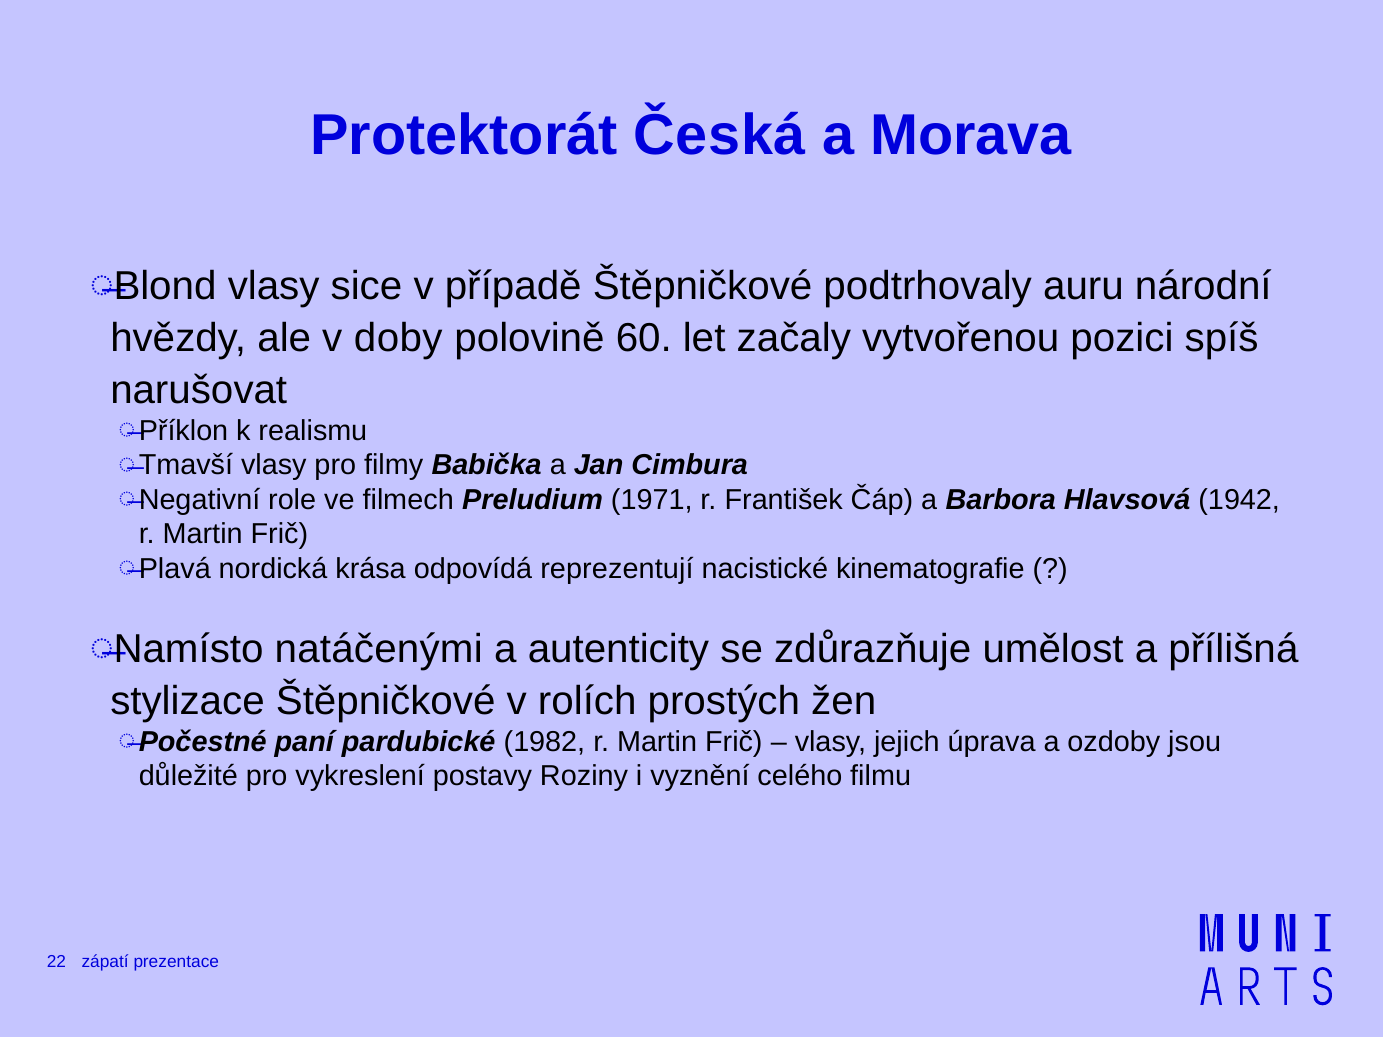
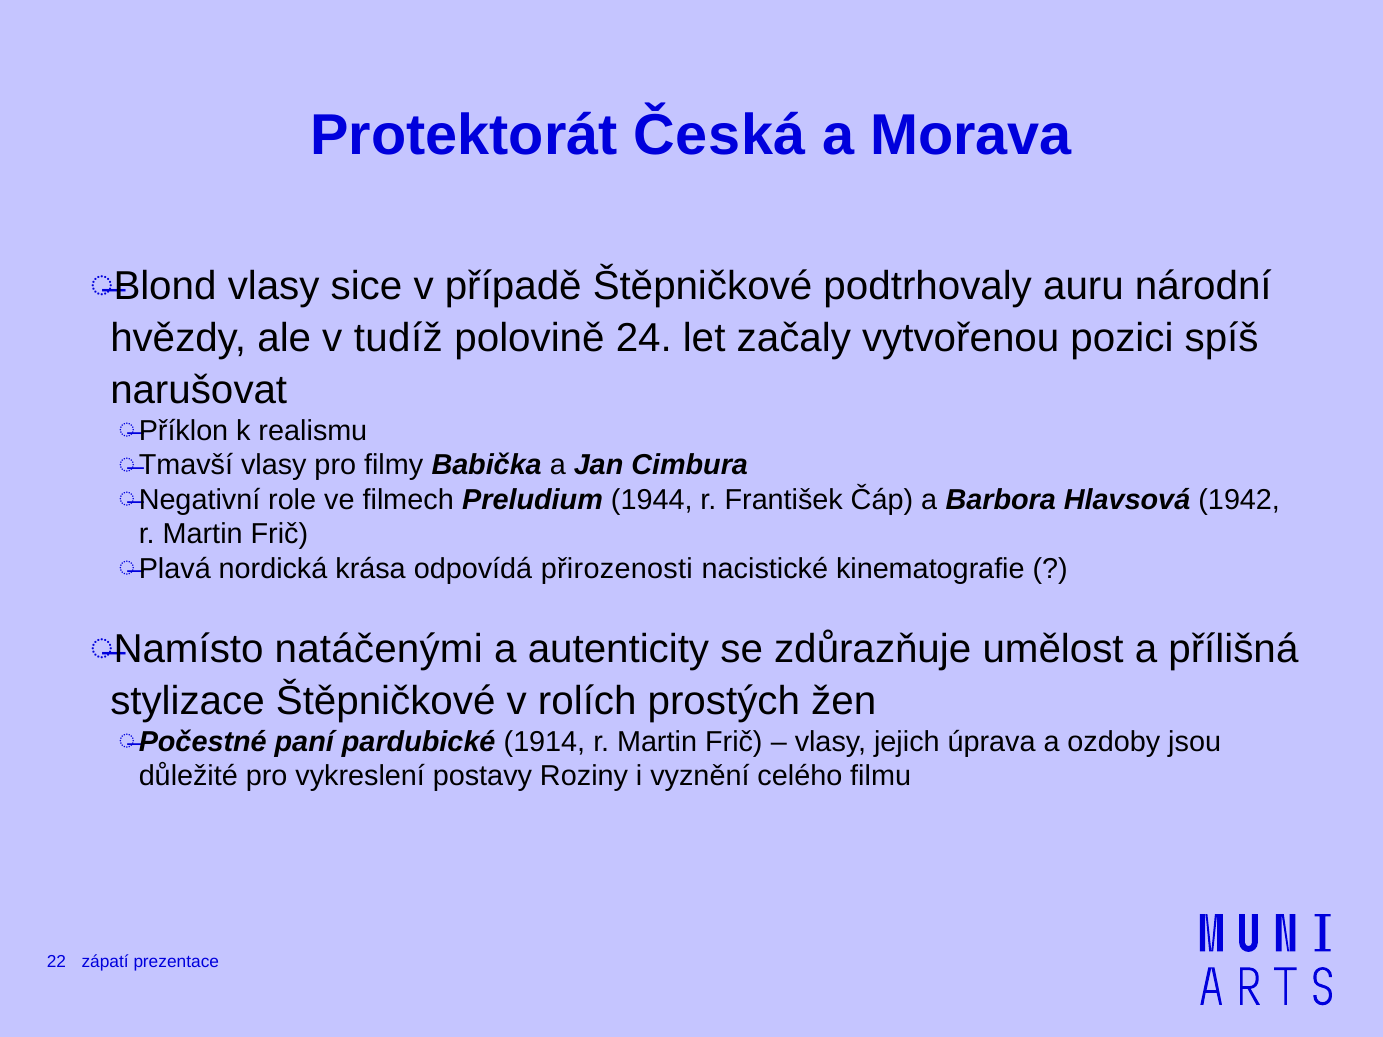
doby: doby -> tudíž
60: 60 -> 24
1971: 1971 -> 1944
reprezentují: reprezentují -> přirozenosti
1982: 1982 -> 1914
